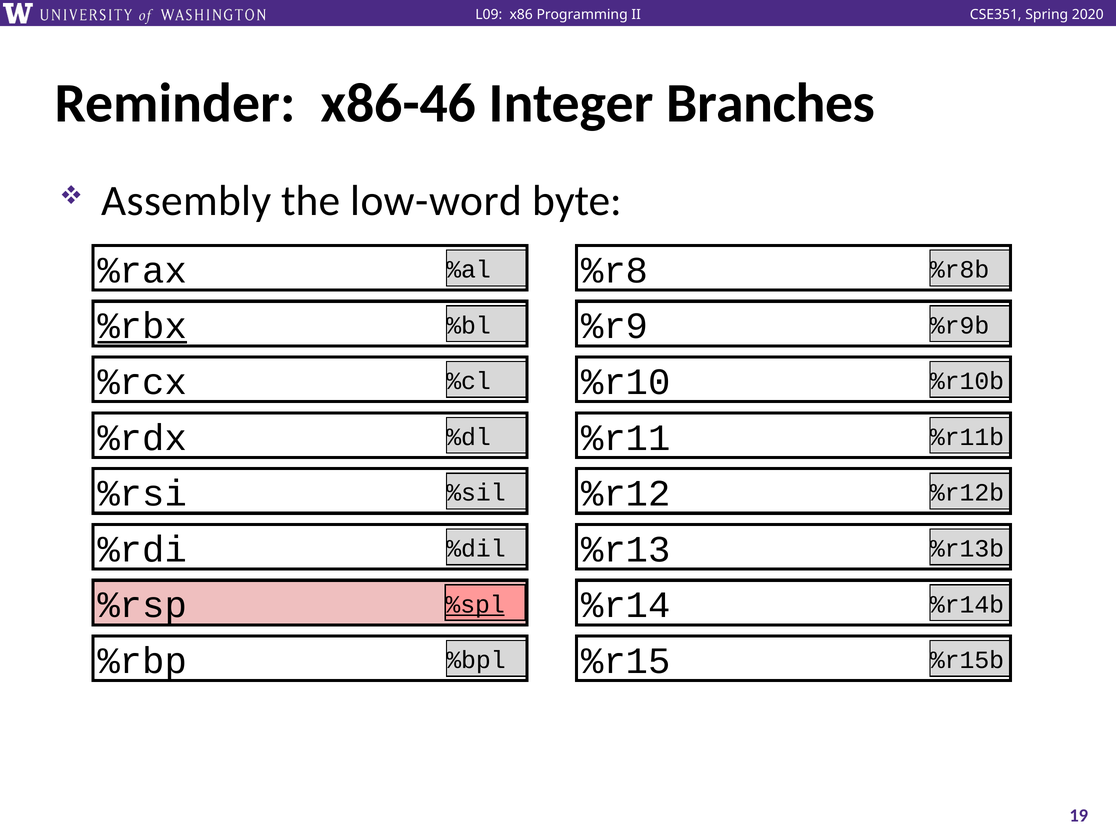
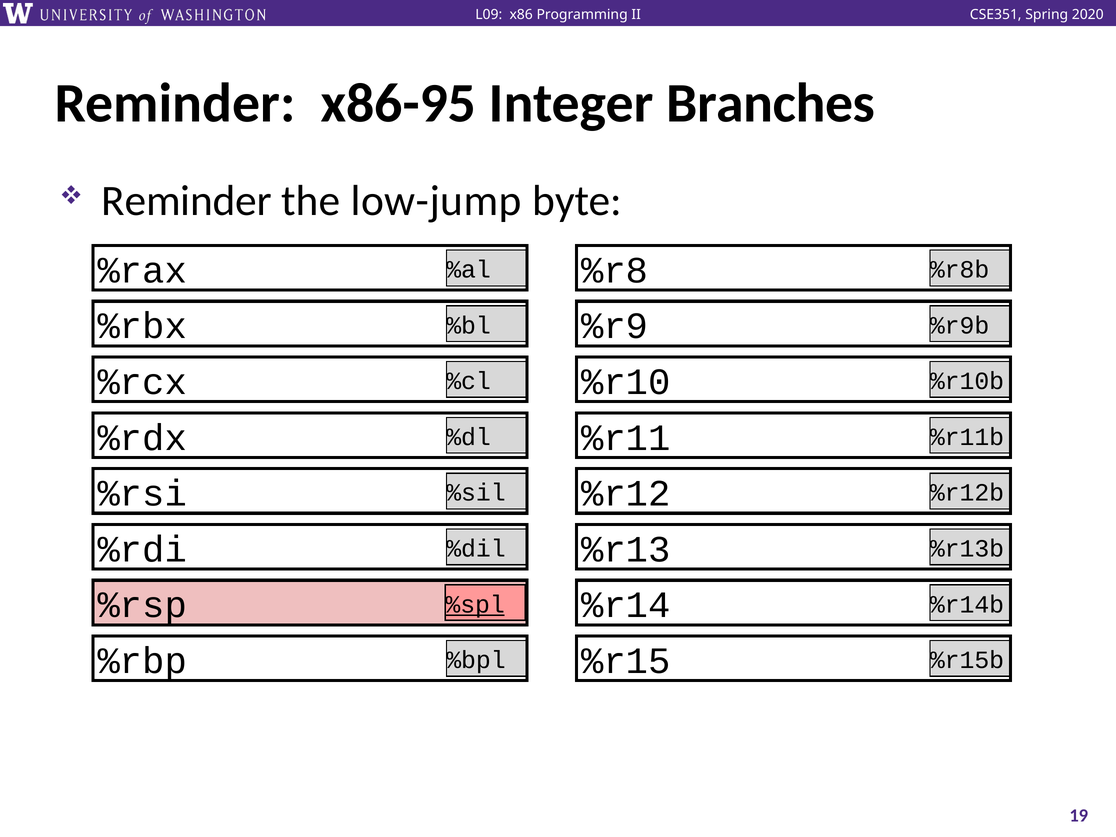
x86-46: x86-46 -> x86-95
Assembly at (186, 201): Assembly -> Reminder
low-word: low-word -> low-jump
%rbx underline: present -> none
